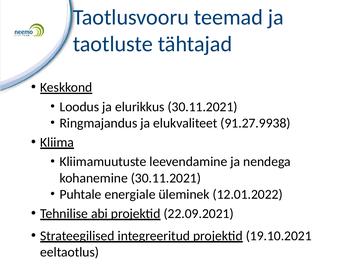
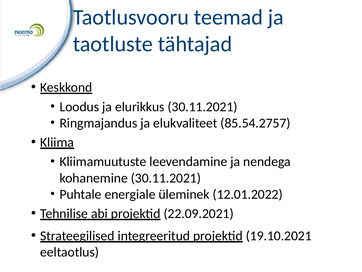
91.27.9938: 91.27.9938 -> 85.54.2757
